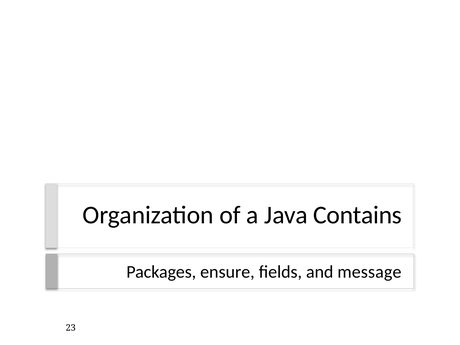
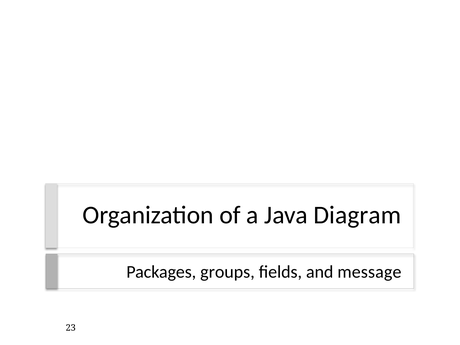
Contains: Contains -> Diagram
ensure: ensure -> groups
